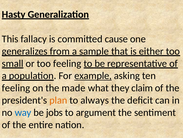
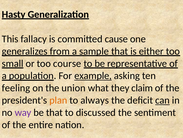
too feeling: feeling -> course
made: made -> union
can underline: none -> present
way colour: blue -> purple
be jobs: jobs -> that
argument: argument -> discussed
